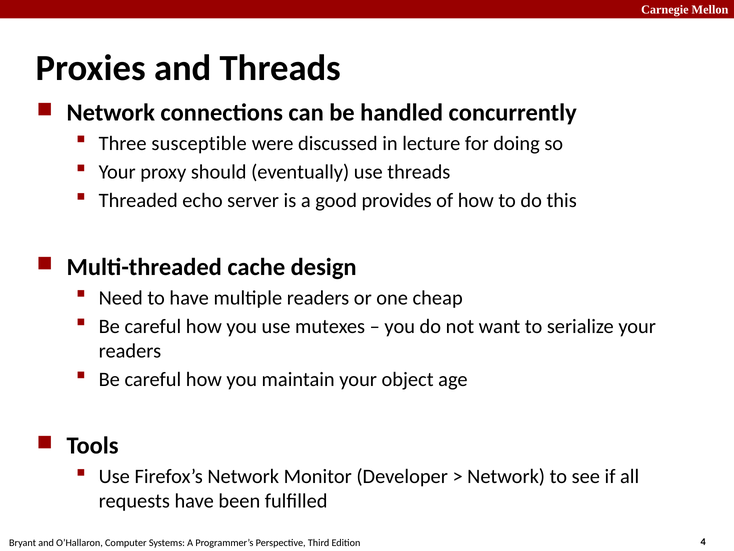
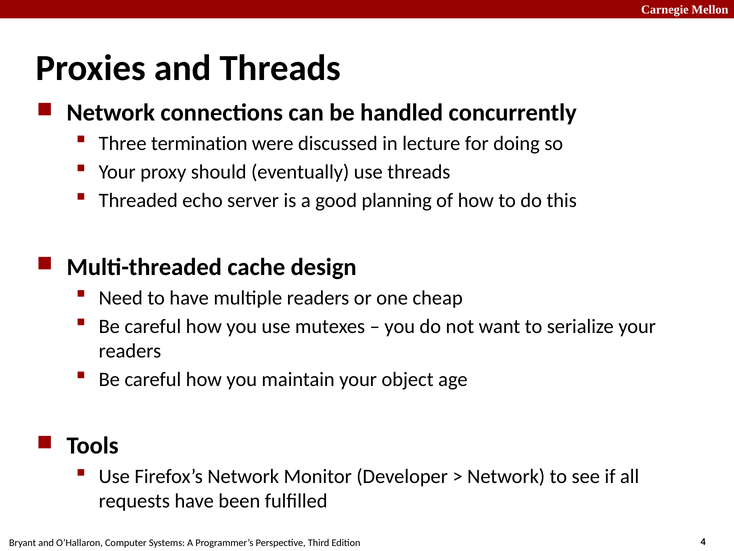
susceptible: susceptible -> termination
provides: provides -> planning
